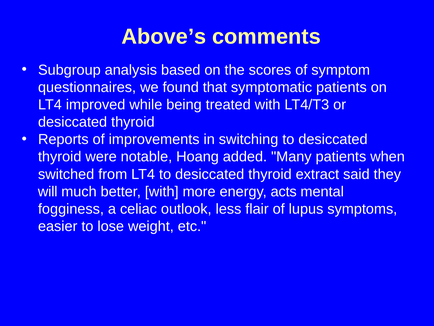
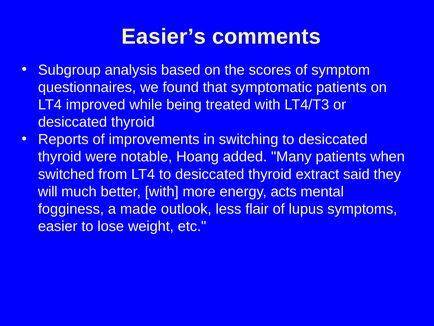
Above’s: Above’s -> Easier’s
celiac: celiac -> made
